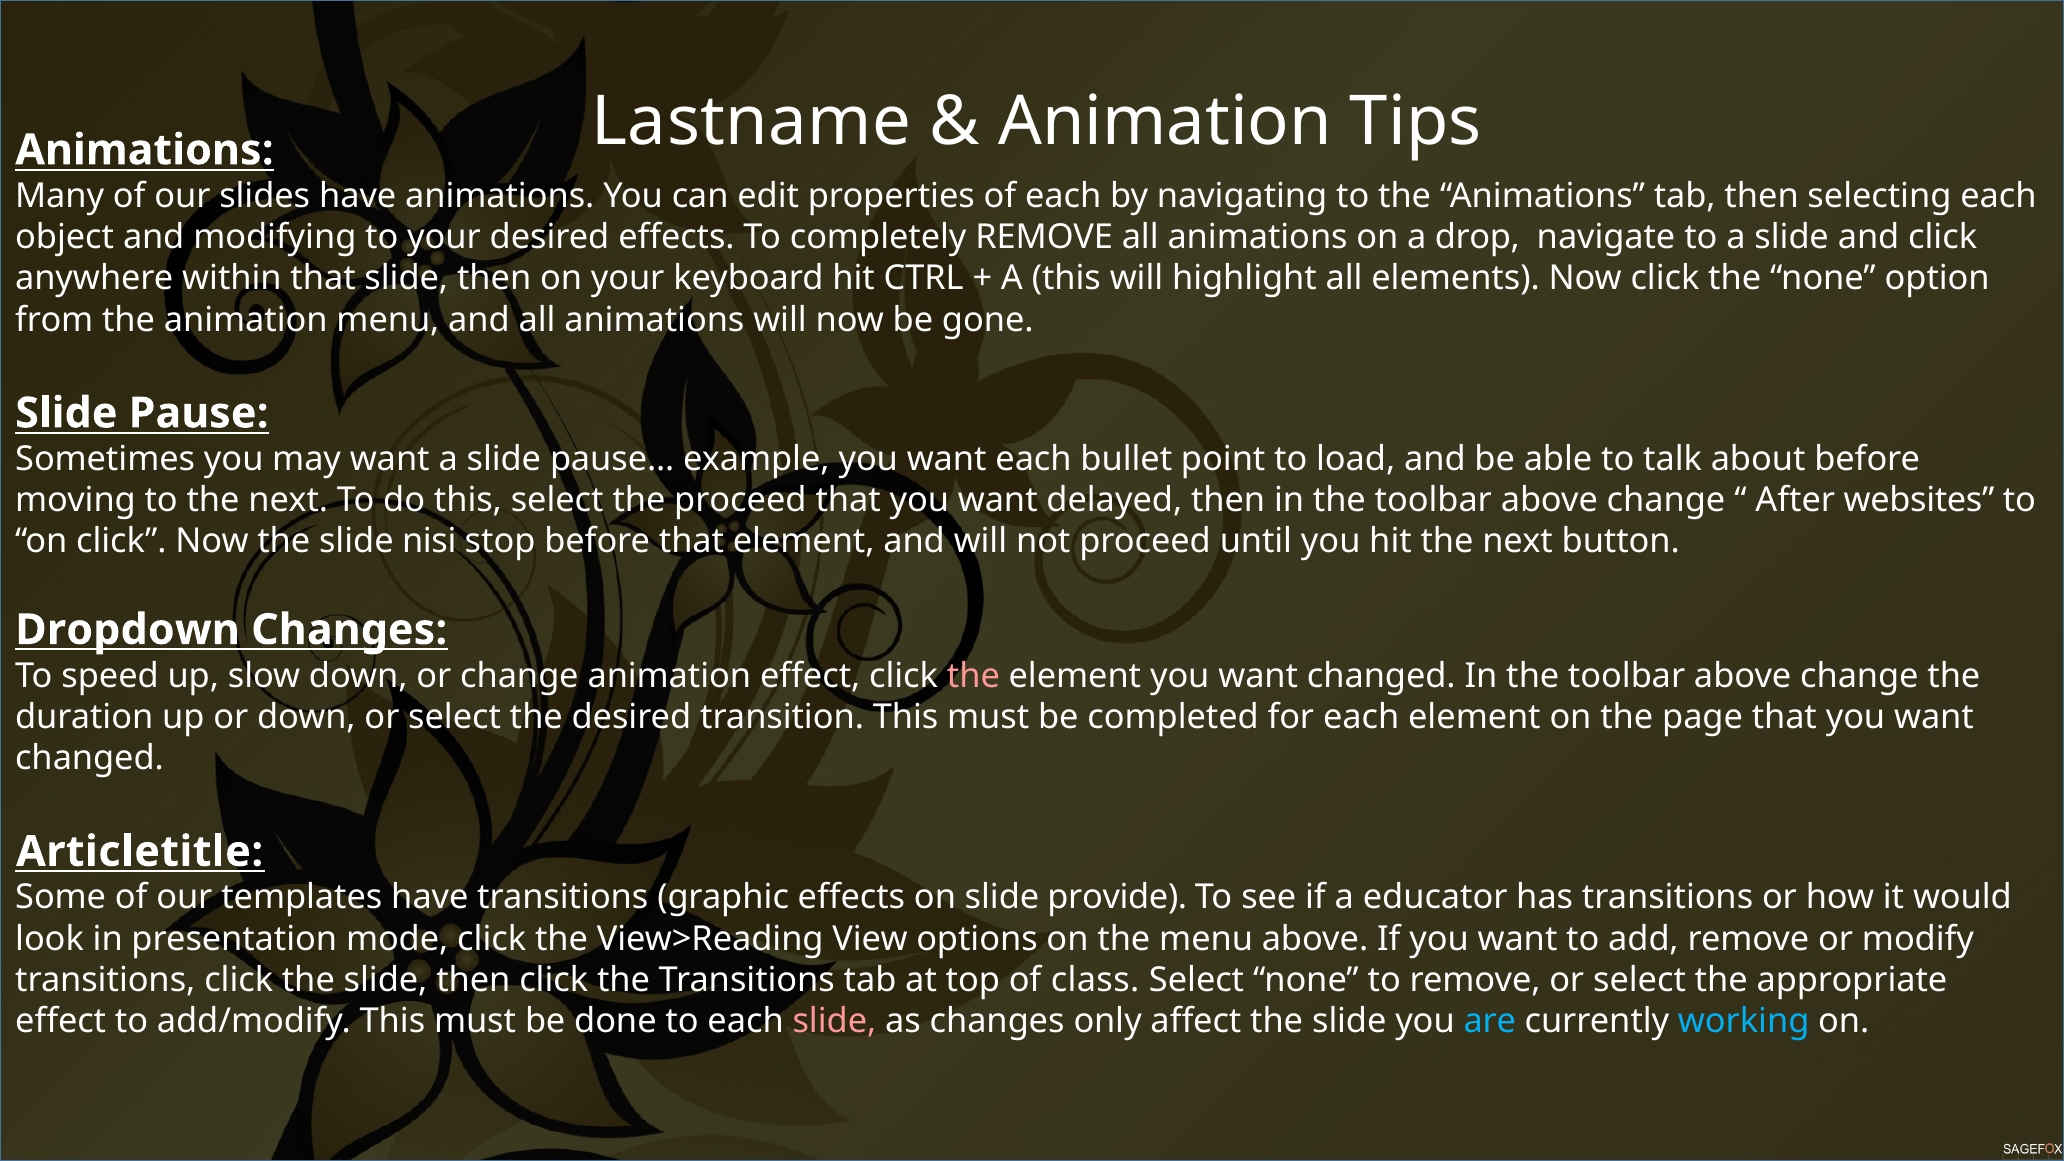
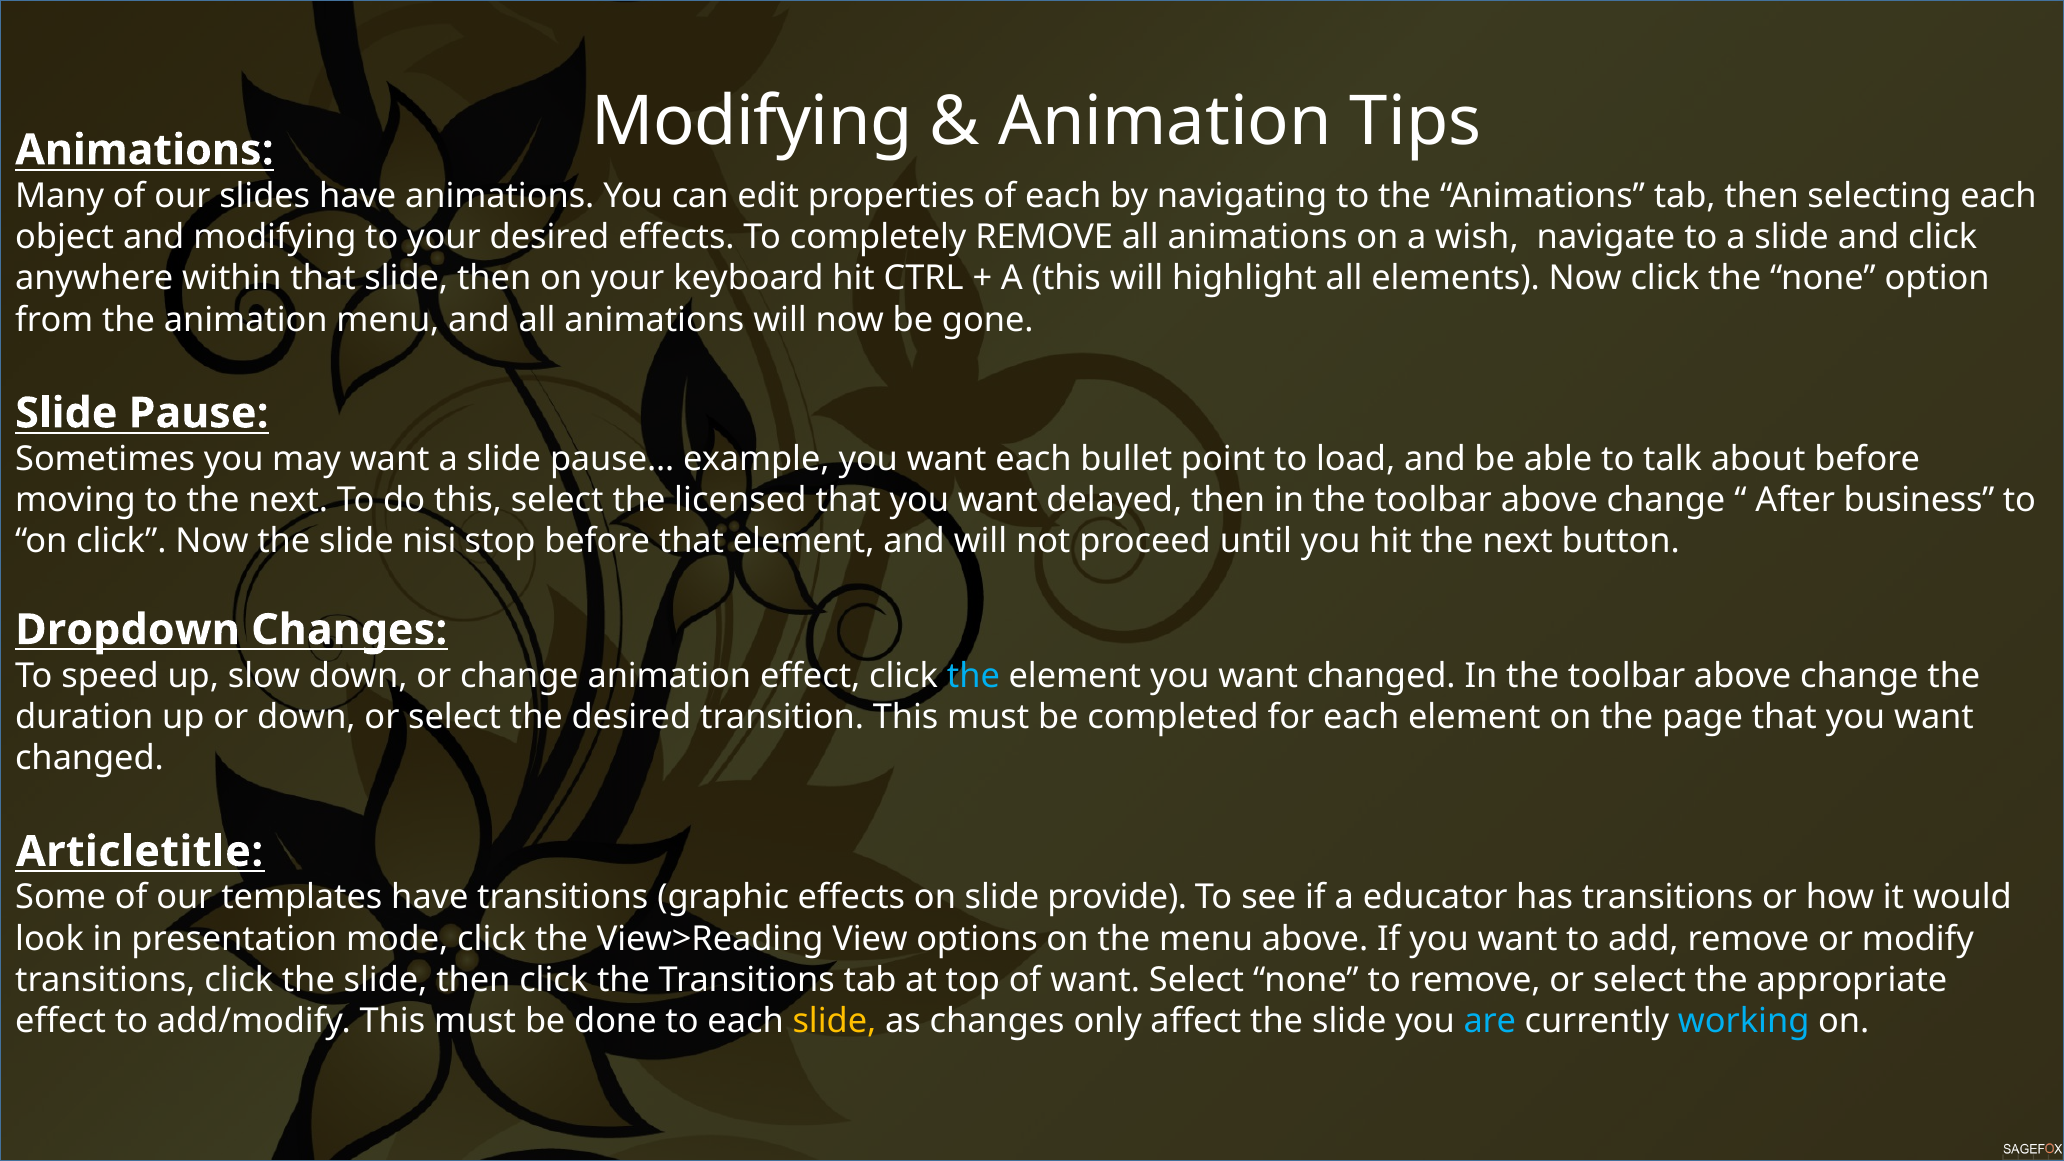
Lastname at (751, 122): Lastname -> Modifying
drop: drop -> wish
the proceed: proceed -> licensed
websites: websites -> business
the at (973, 676) colour: pink -> light blue
of class: class -> want
slide at (834, 1021) colour: pink -> yellow
